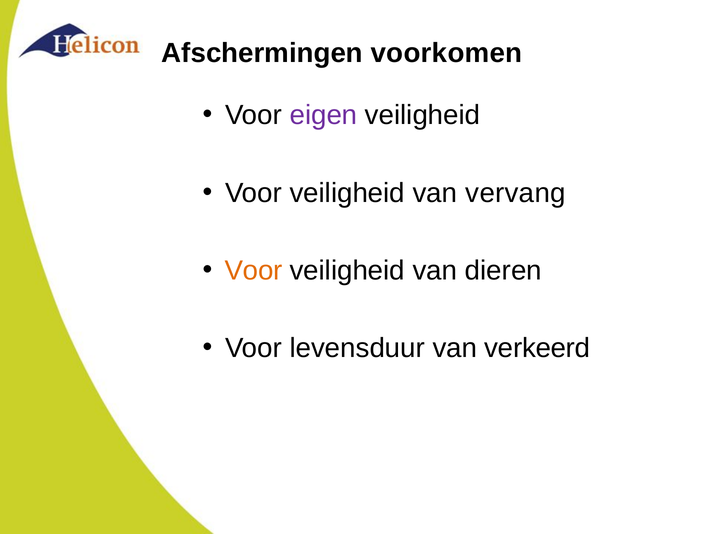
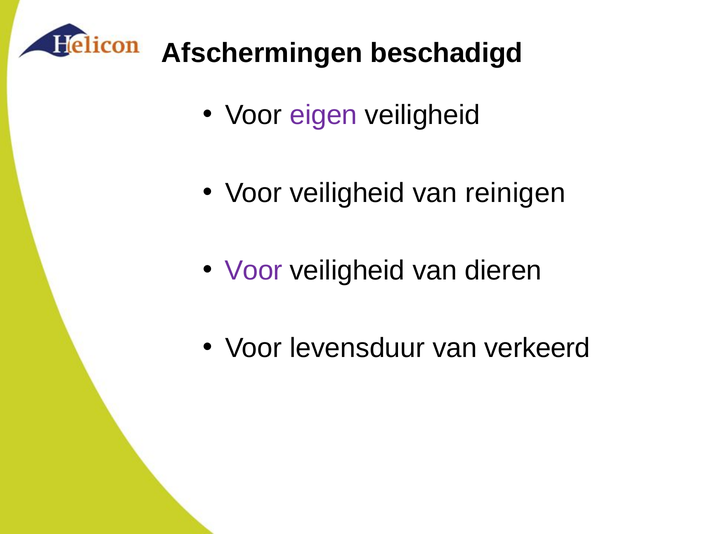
voorkomen: voorkomen -> beschadigd
vervang: vervang -> reinigen
Voor at (254, 271) colour: orange -> purple
